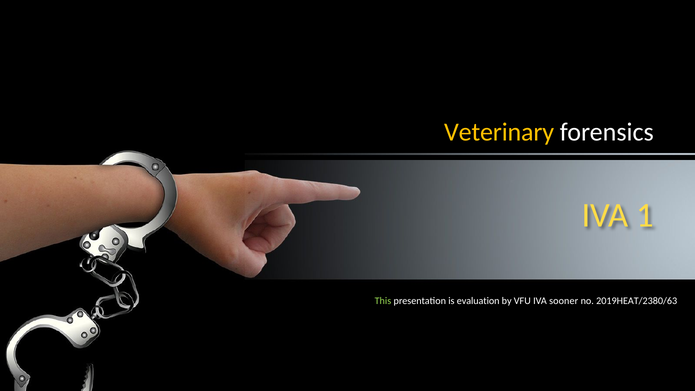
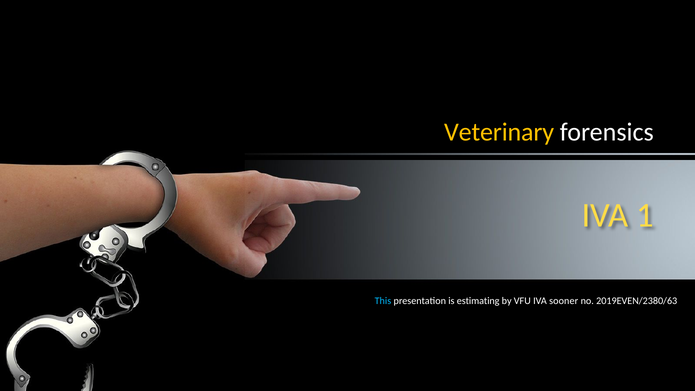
This colour: light green -> light blue
evaluation: evaluation -> estimating
2019HEAT/2380/63: 2019HEAT/2380/63 -> 2019EVEN/2380/63
